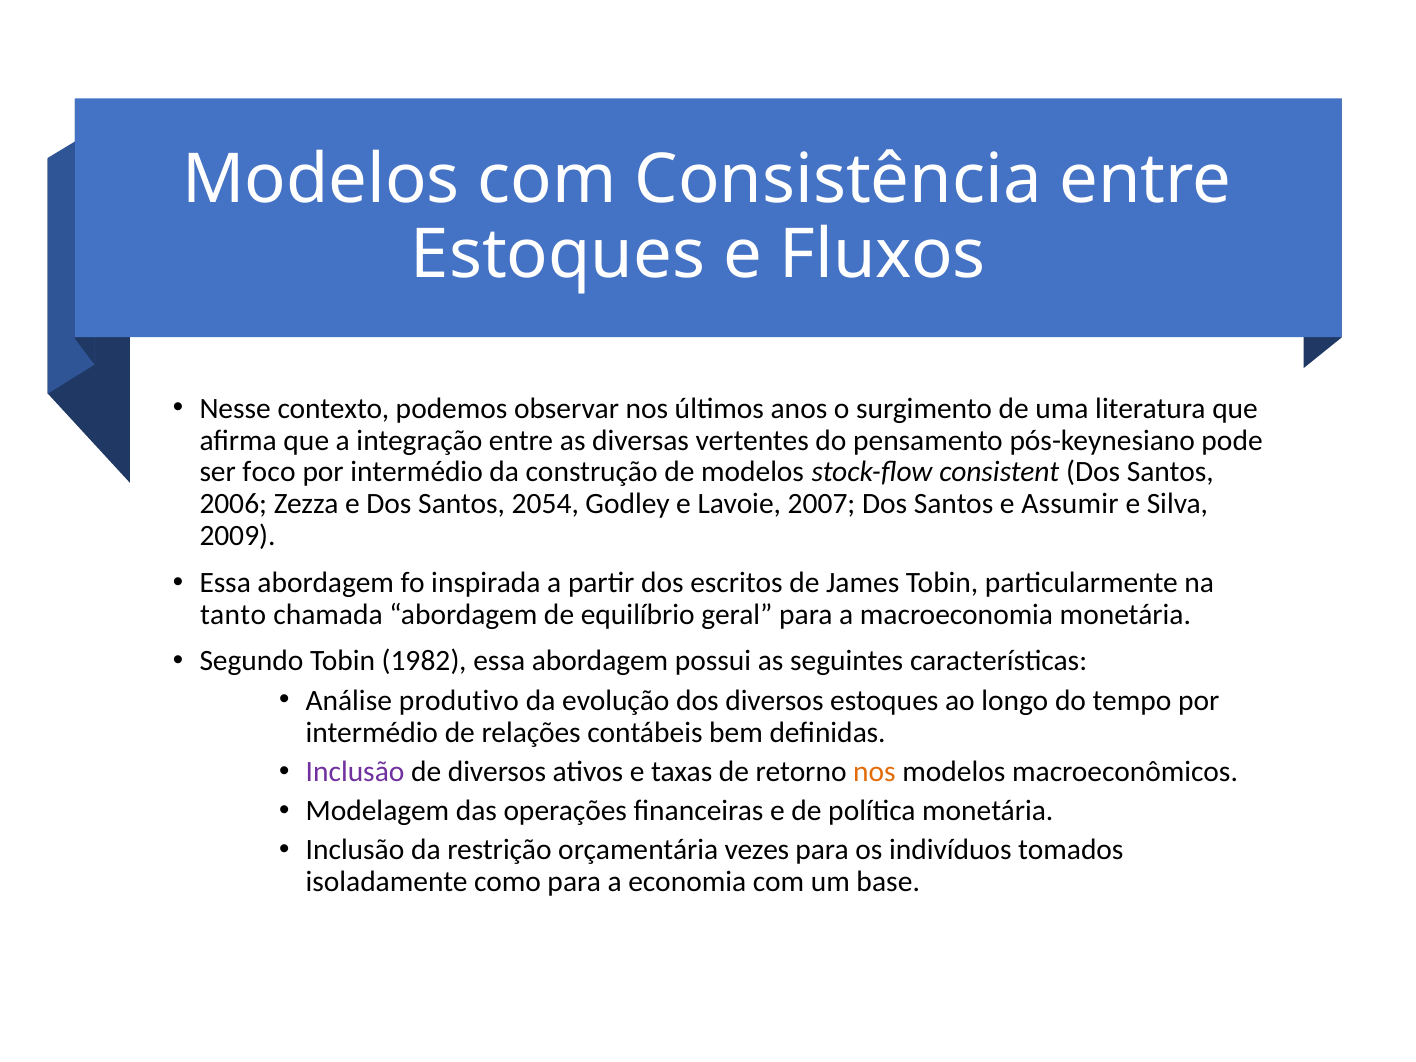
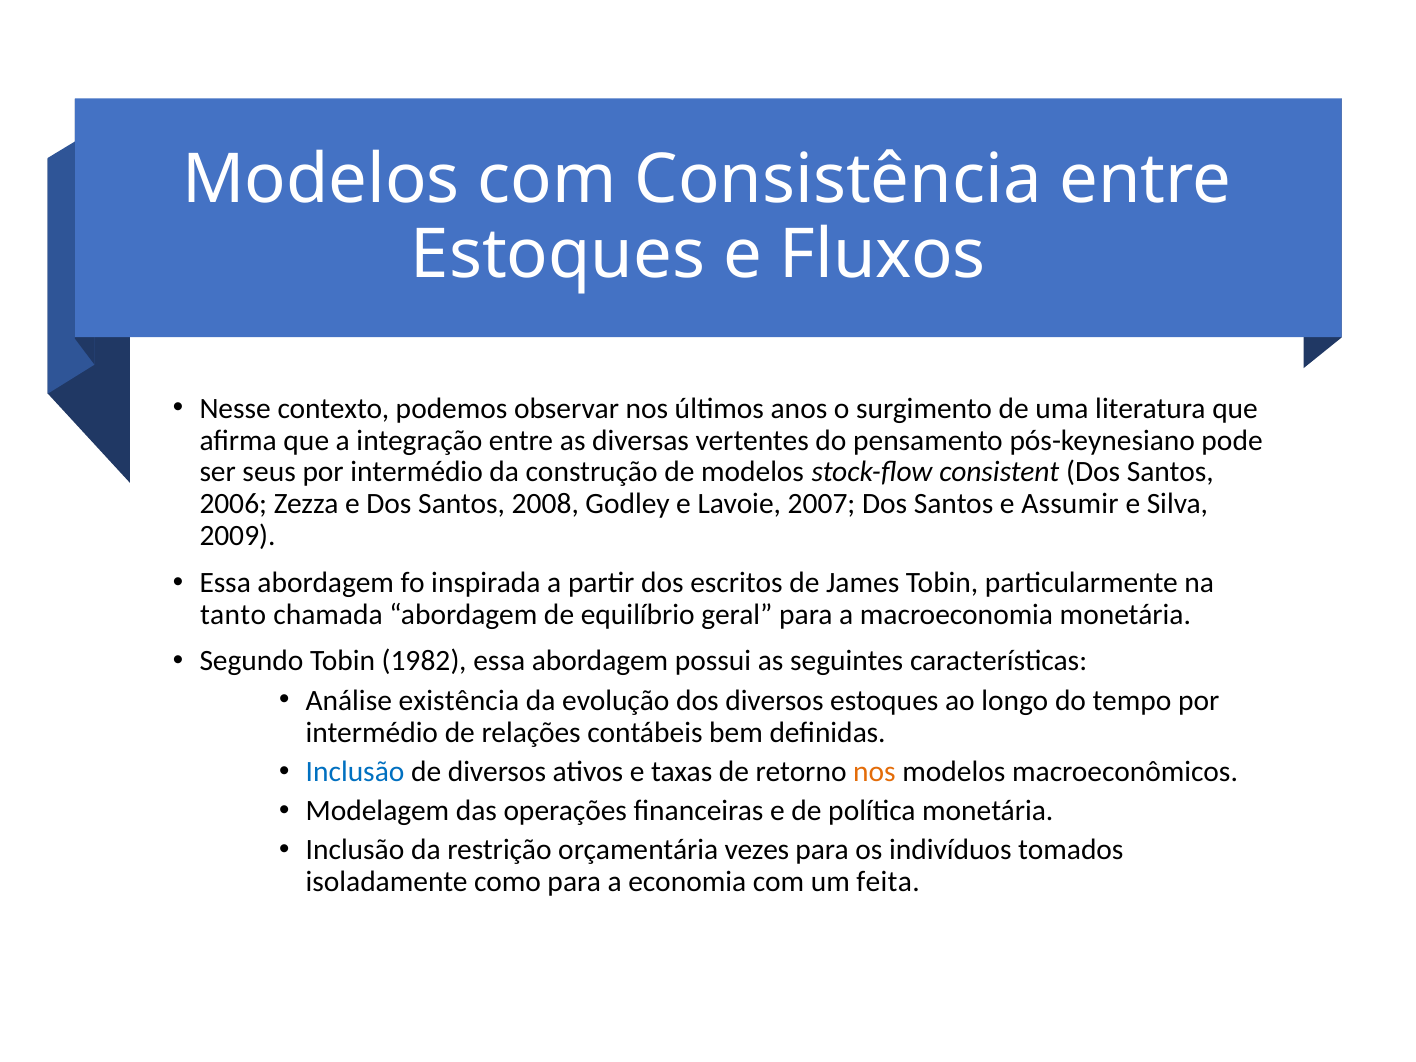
foco: foco -> seus
2054: 2054 -> 2008
produtivo: produtivo -> existência
Inclusão at (355, 772) colour: purple -> blue
base: base -> feita
